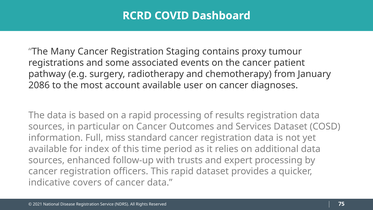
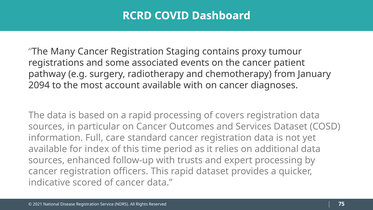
2086: 2086 -> 2094
available user: user -> with
results: results -> covers
miss: miss -> care
covers: covers -> scored
